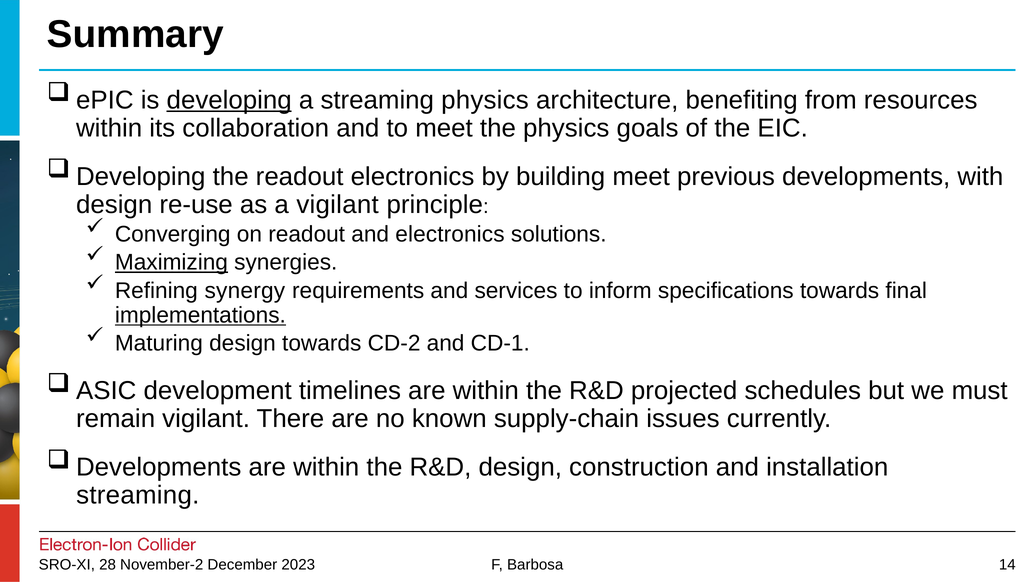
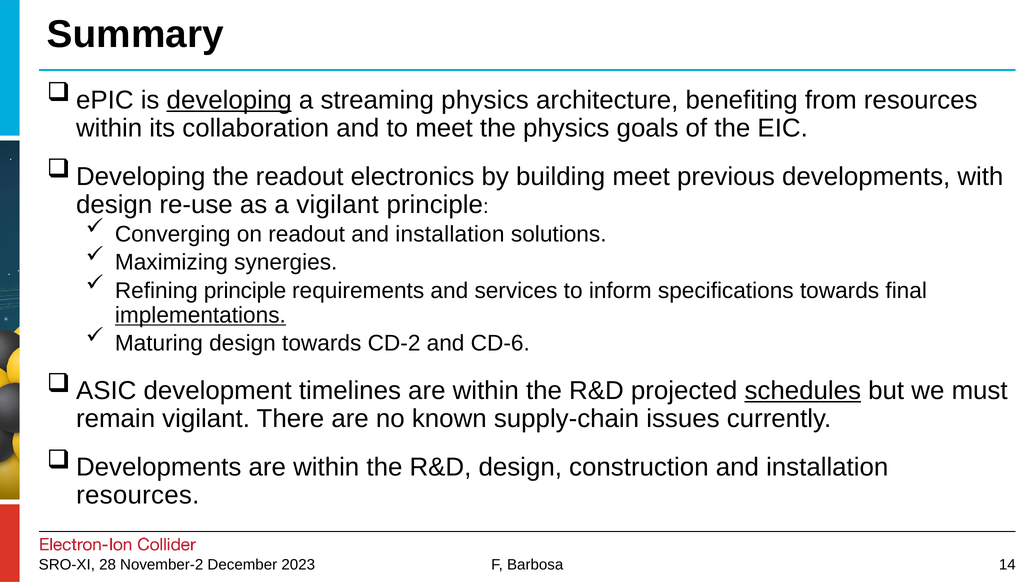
readout and electronics: electronics -> installation
Maximizing underline: present -> none
Refining synergy: synergy -> principle
CD-1: CD-1 -> CD-6
schedules underline: none -> present
streaming at (138, 495): streaming -> resources
